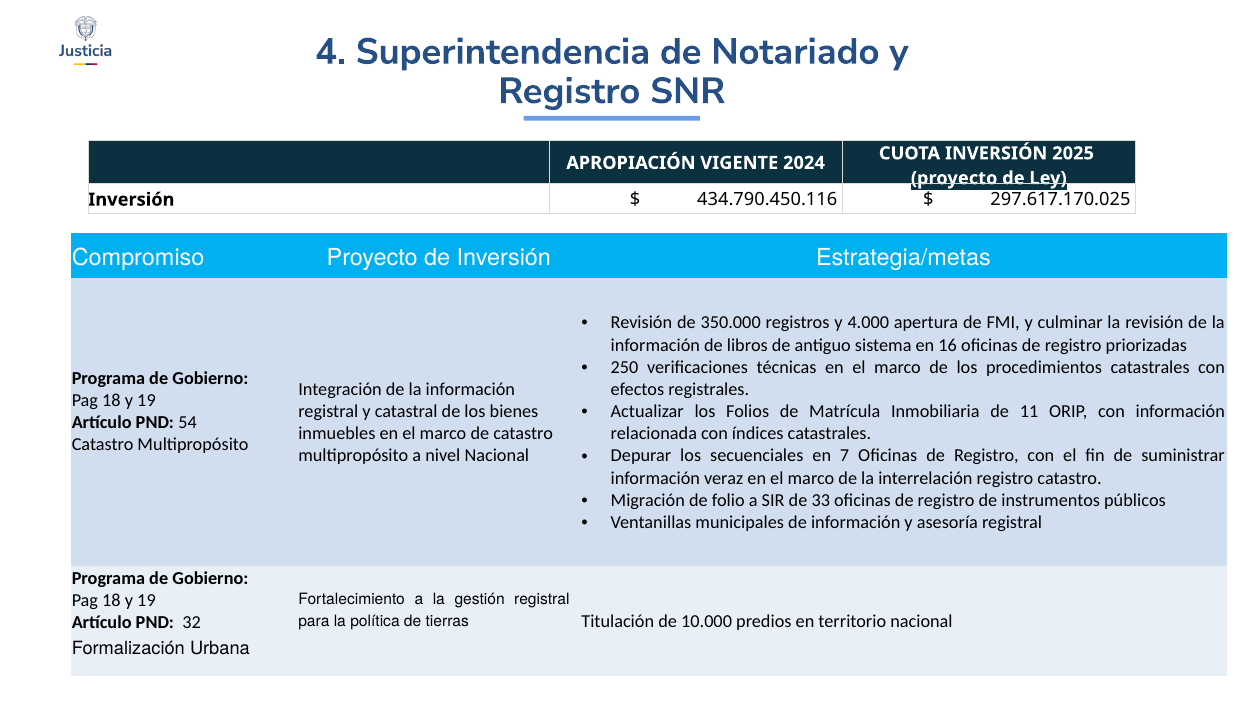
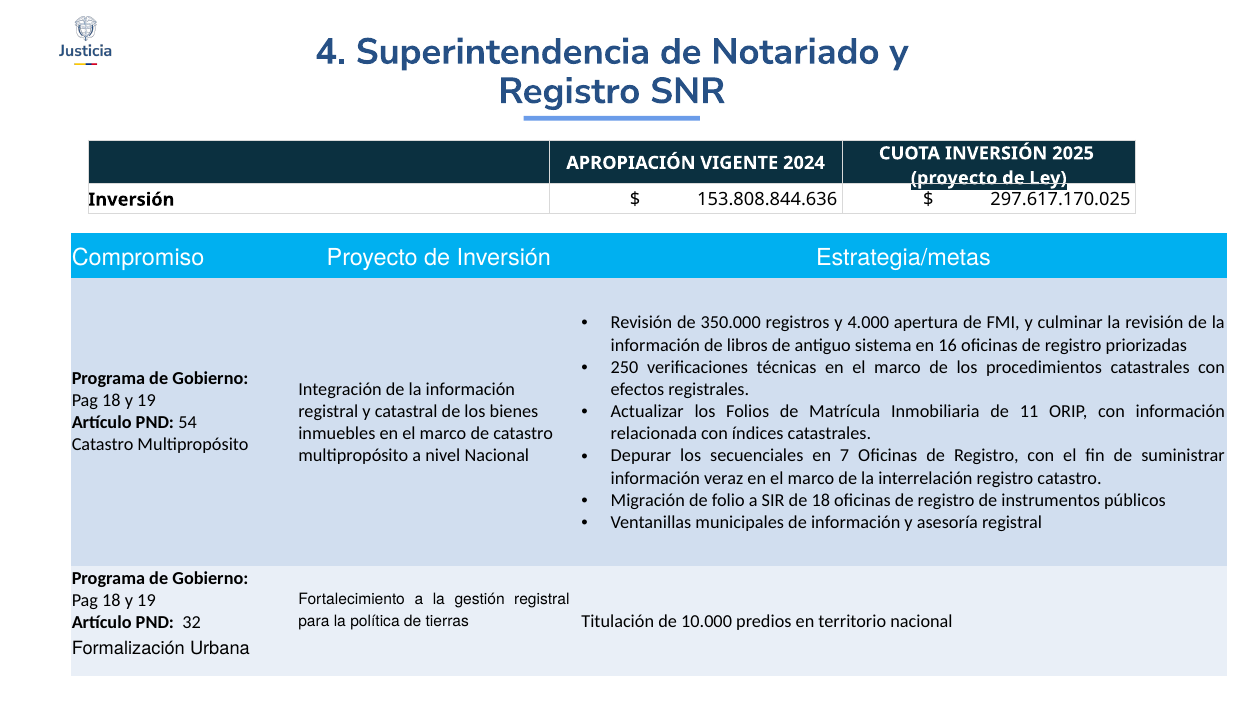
434.790.450.116: 434.790.450.116 -> 153.808.844.636
de 33: 33 -> 18
